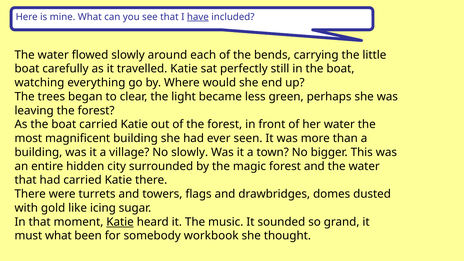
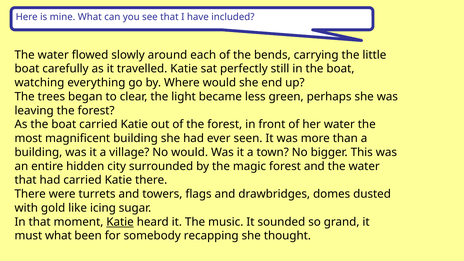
have underline: present -> none
No slowly: slowly -> would
workbook: workbook -> recapping
